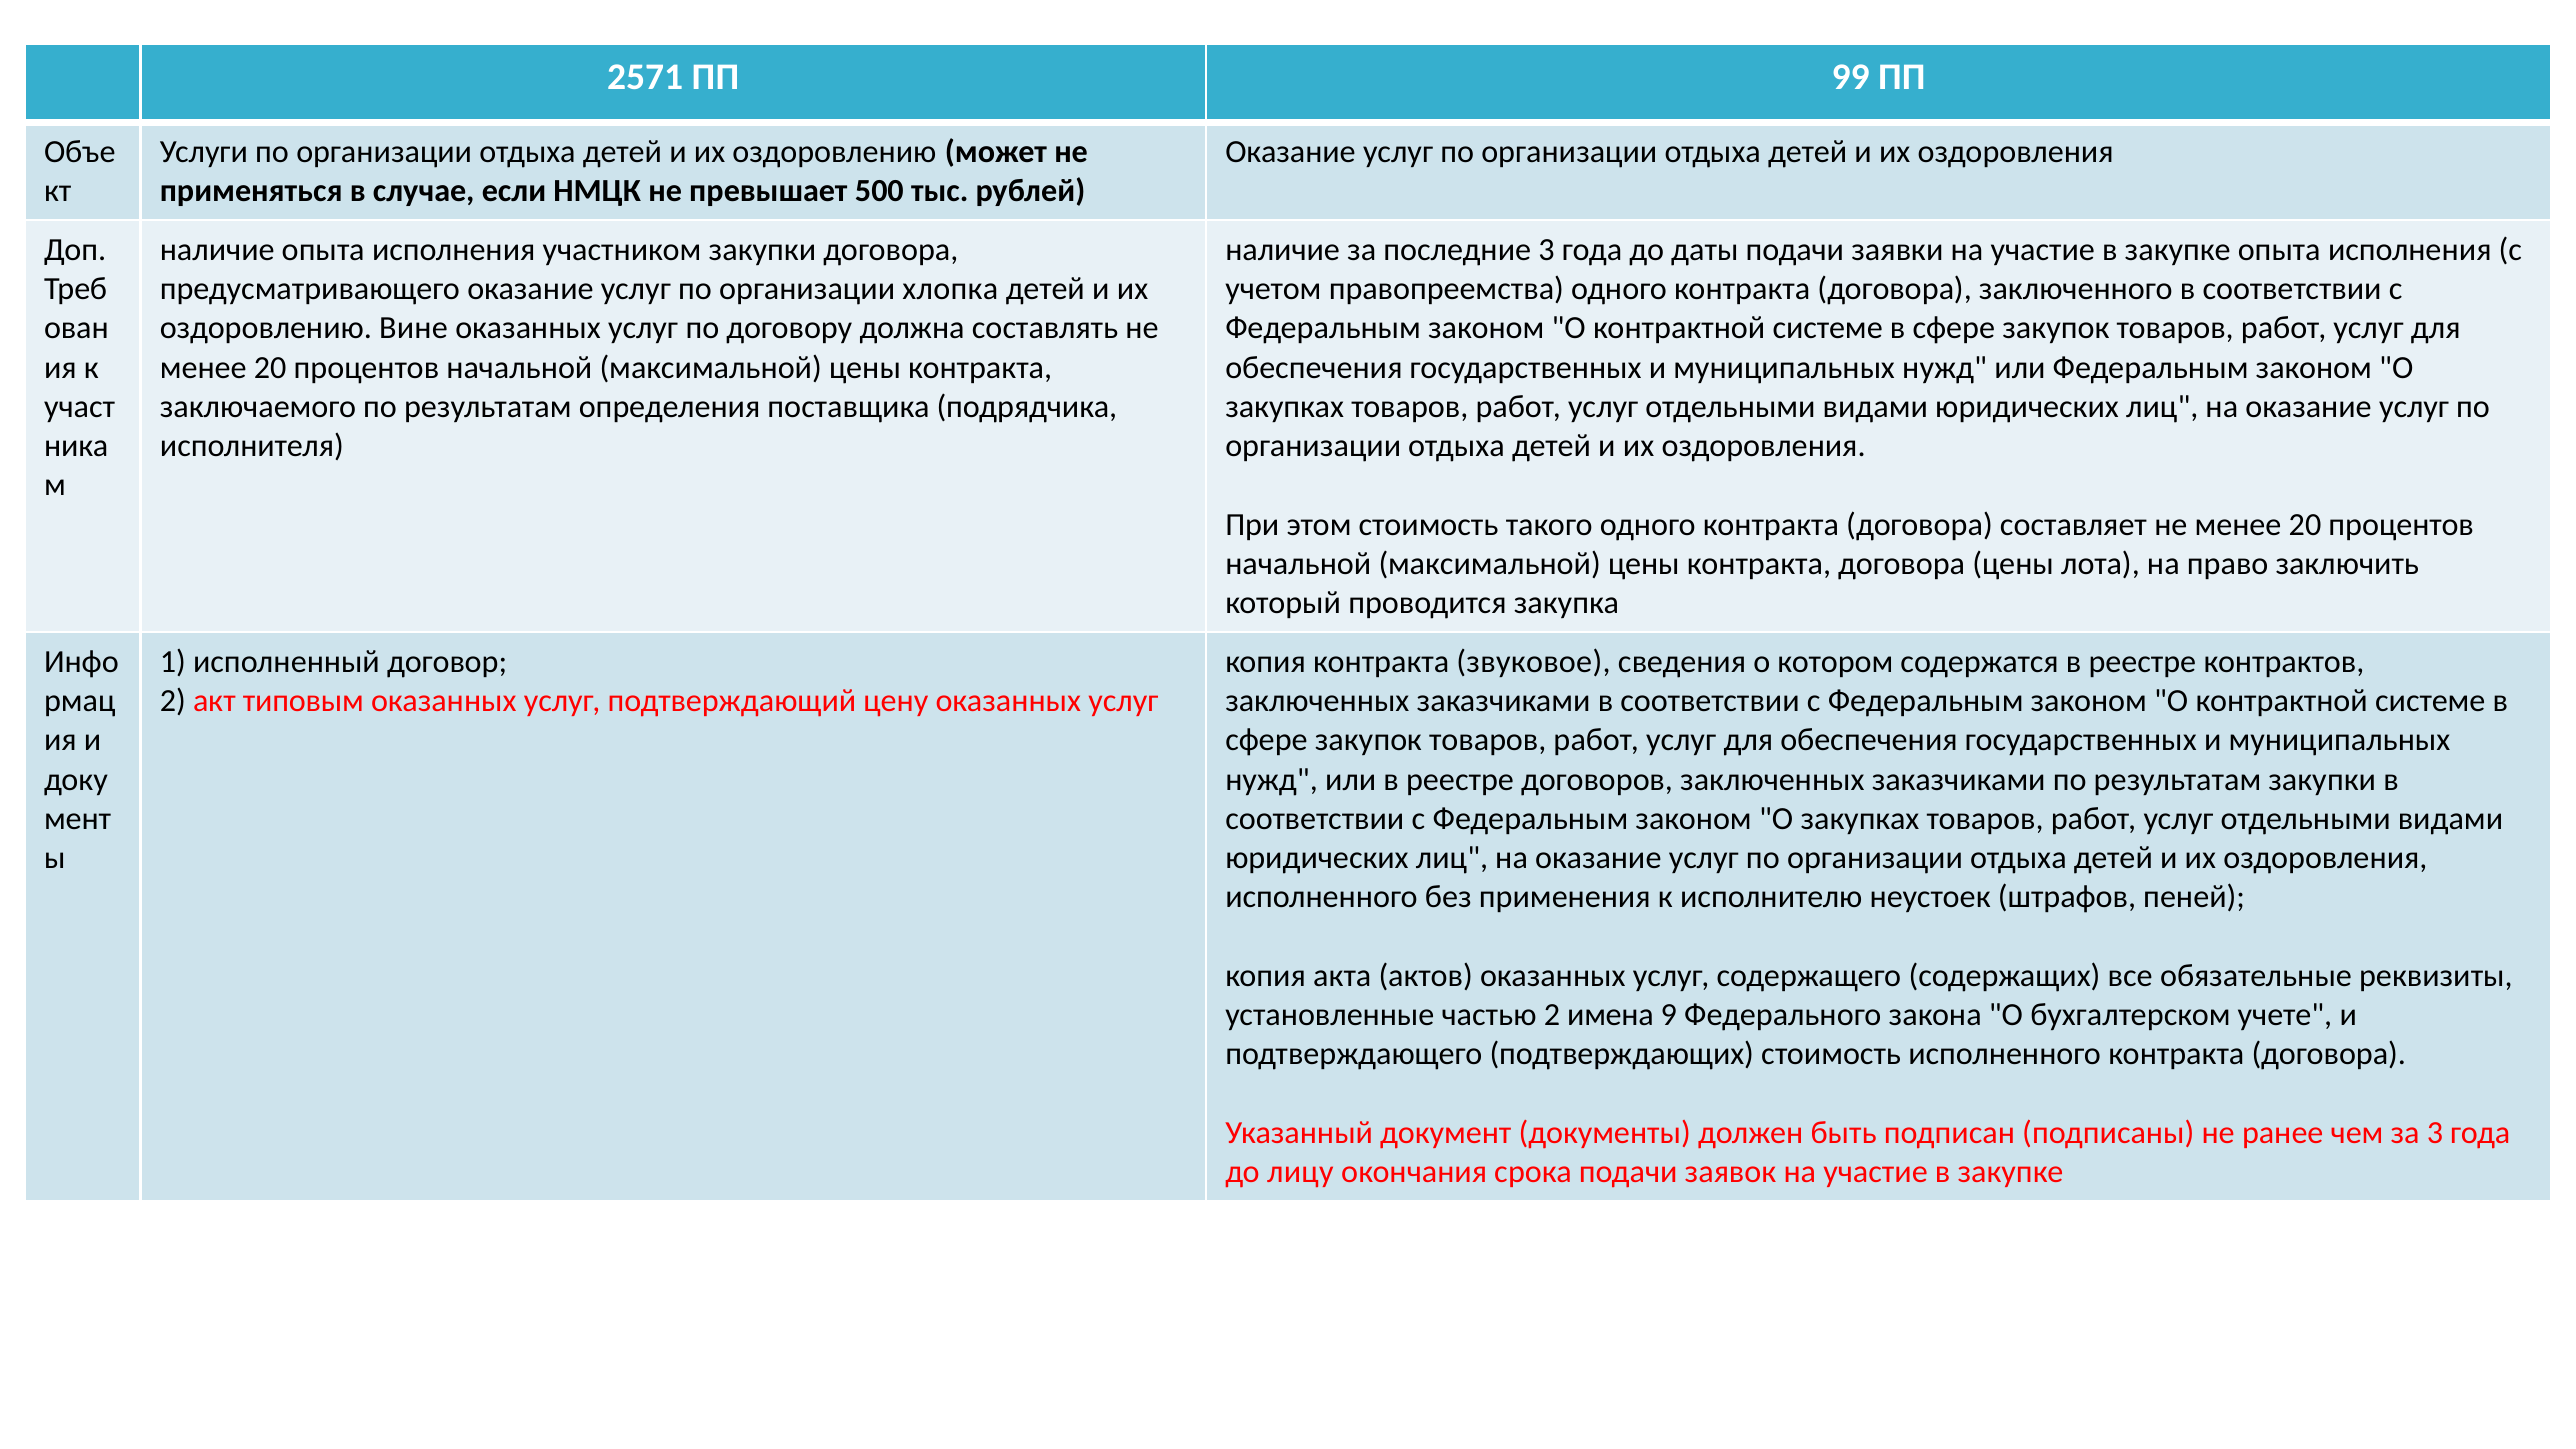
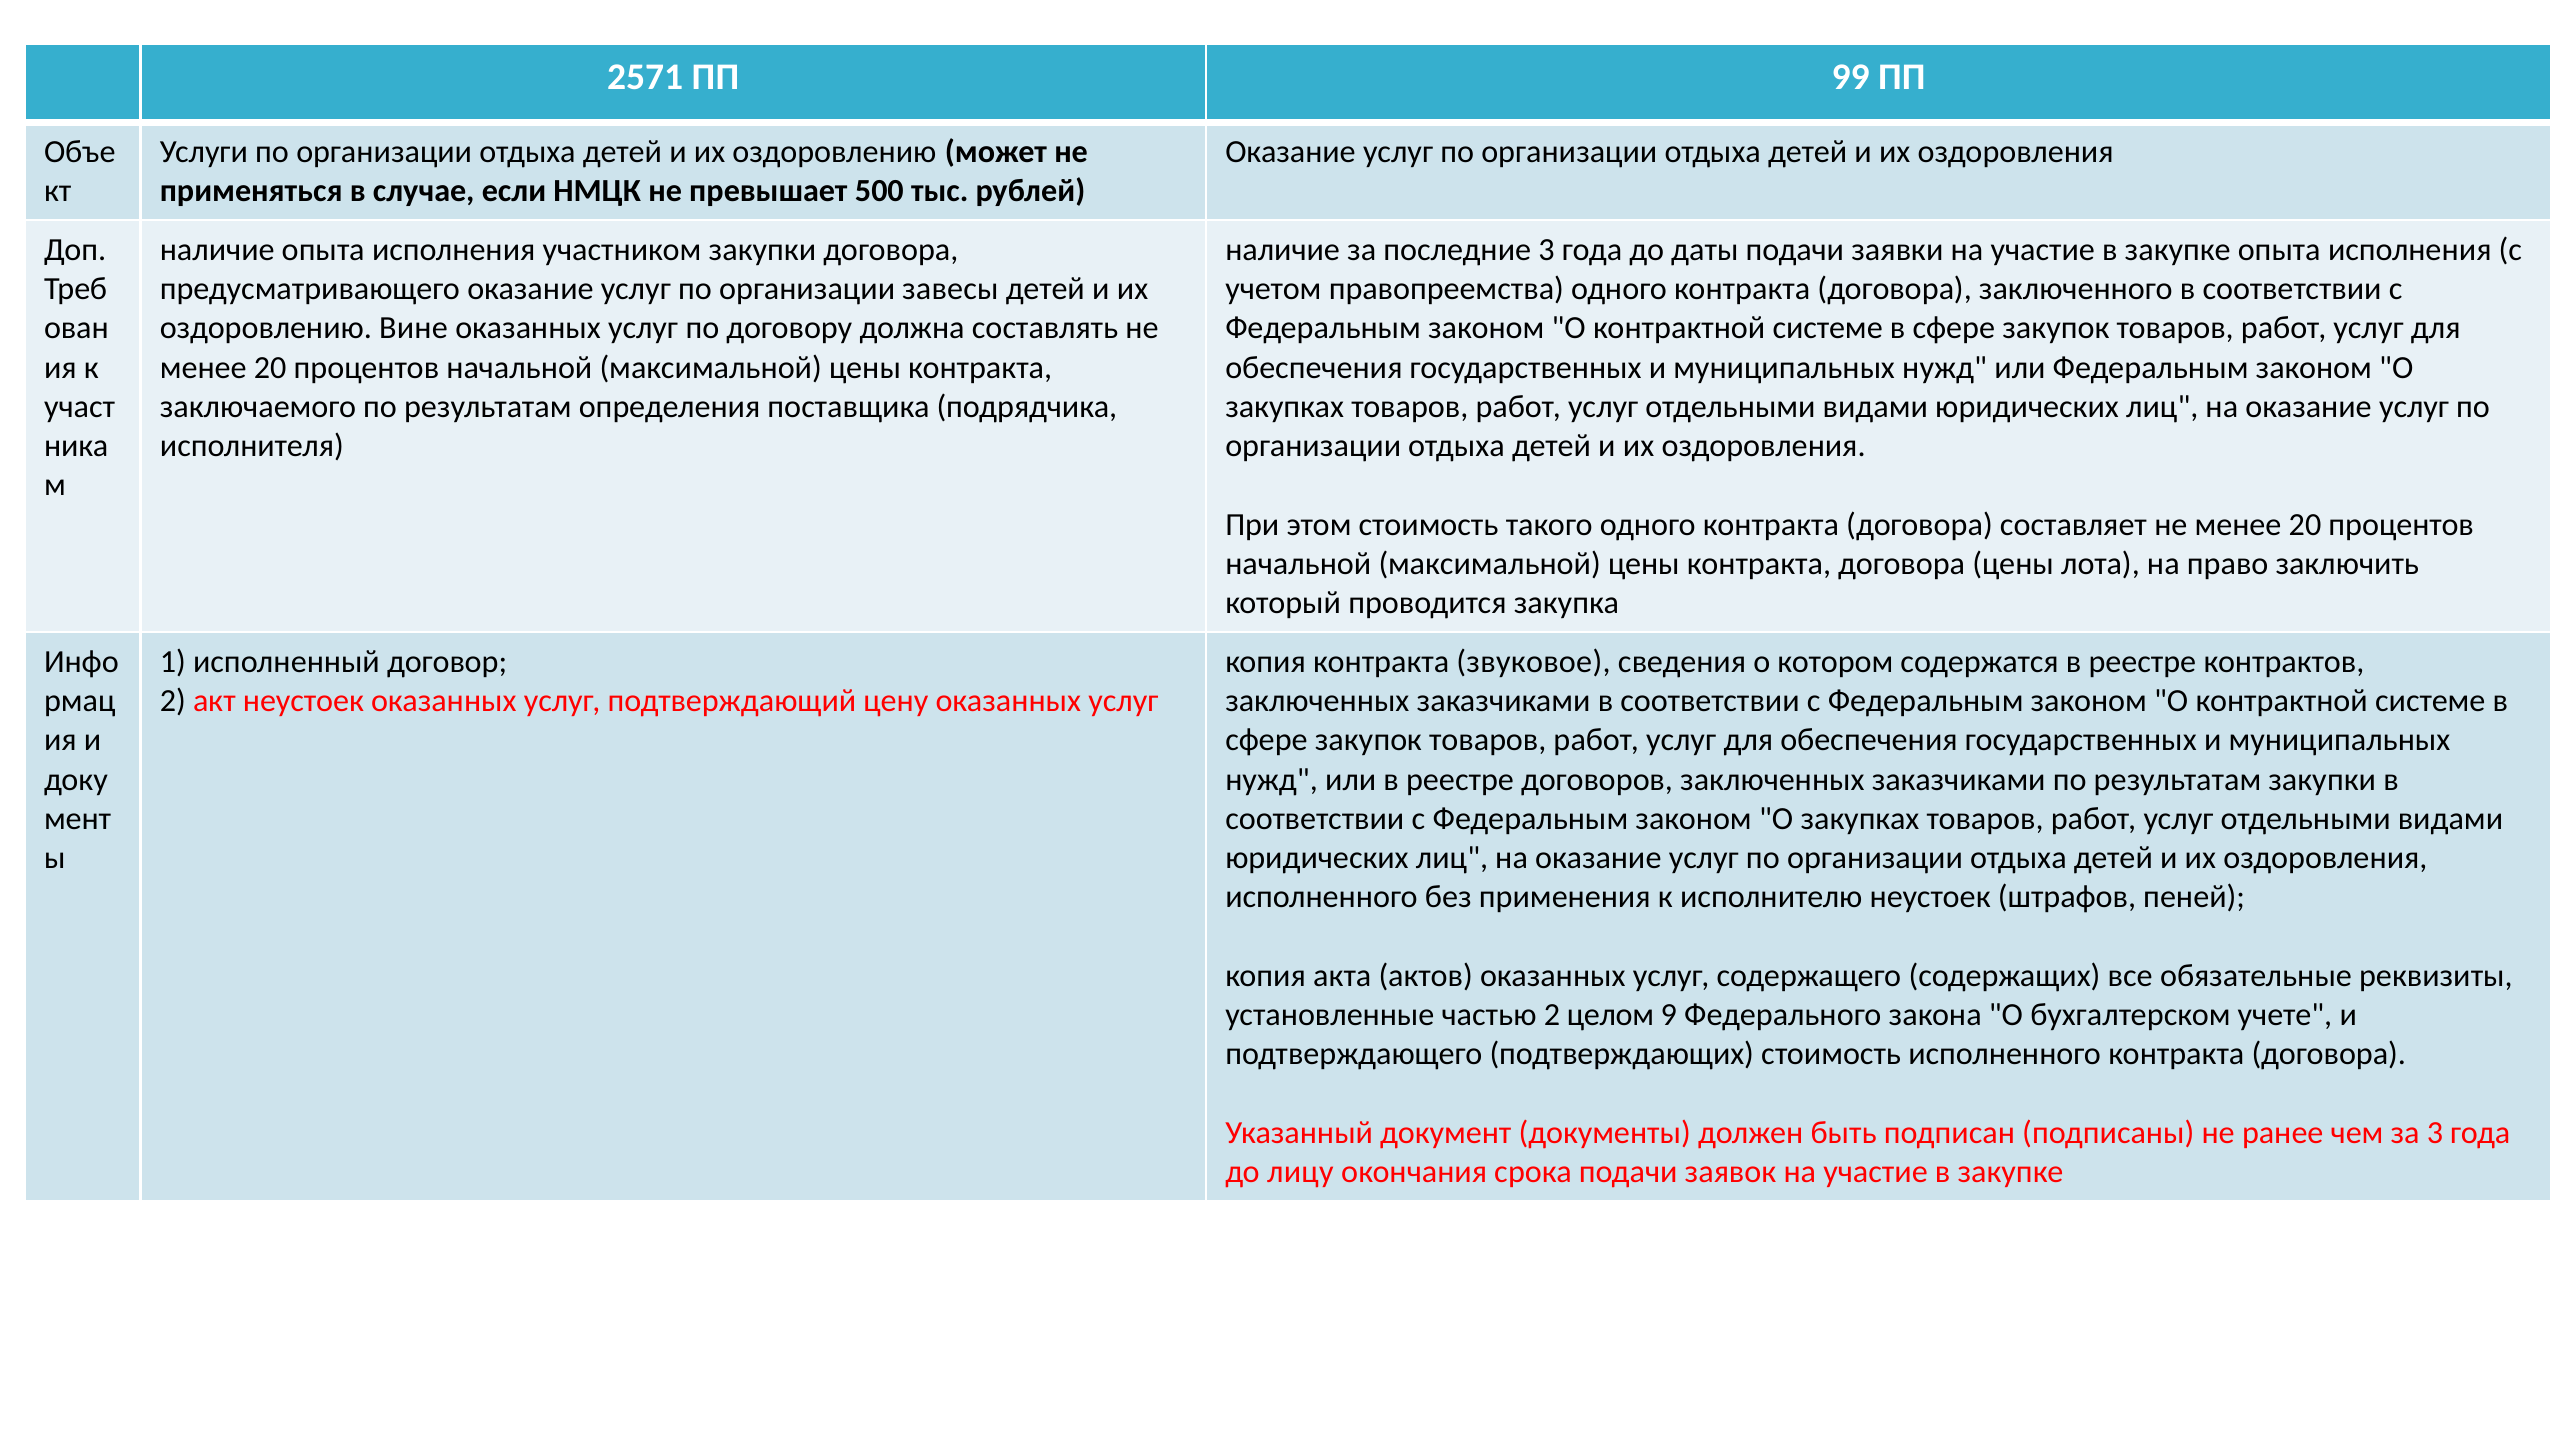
хлопка: хлопка -> завесы
акт типовым: типовым -> неустоек
имена: имена -> целом
